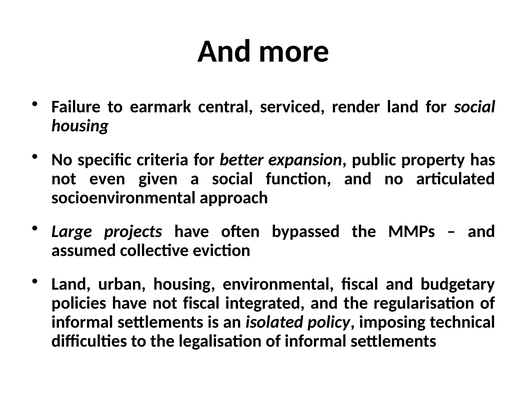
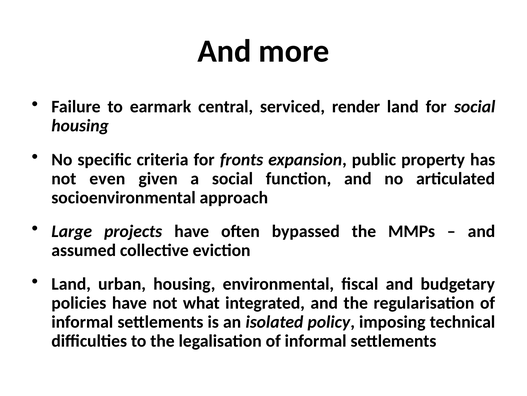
better: better -> fronts
not fiscal: fiscal -> what
